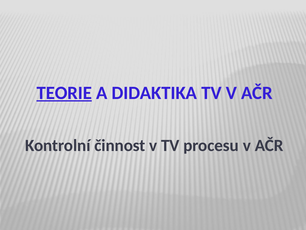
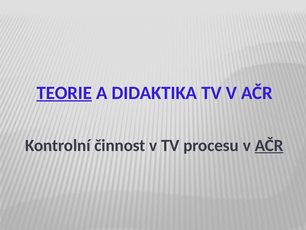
AČR at (269, 145) underline: none -> present
